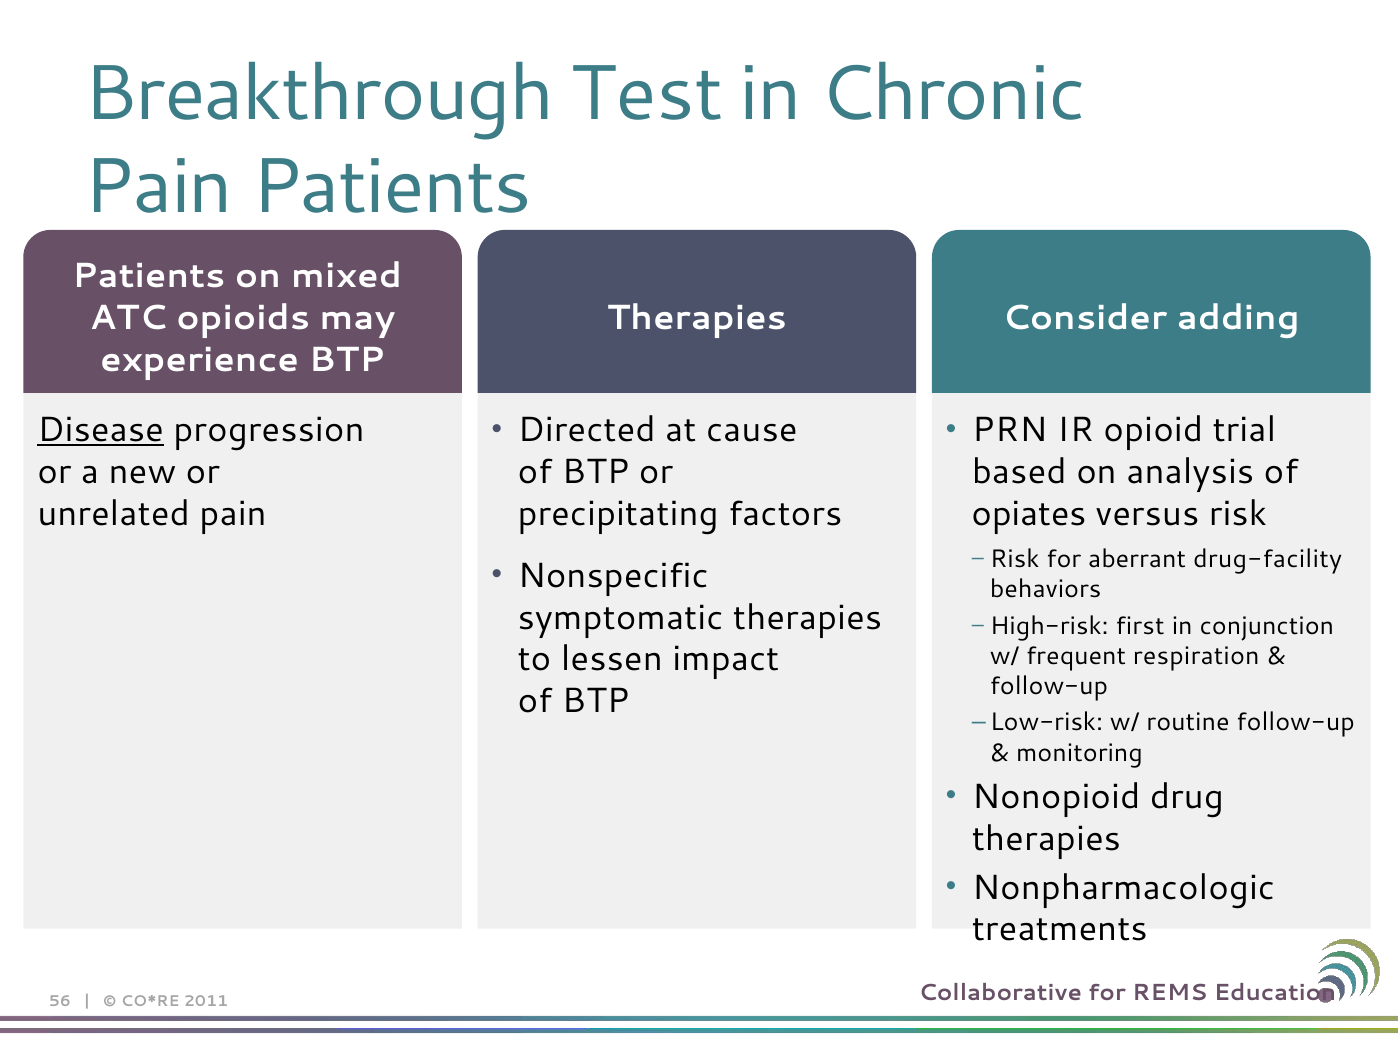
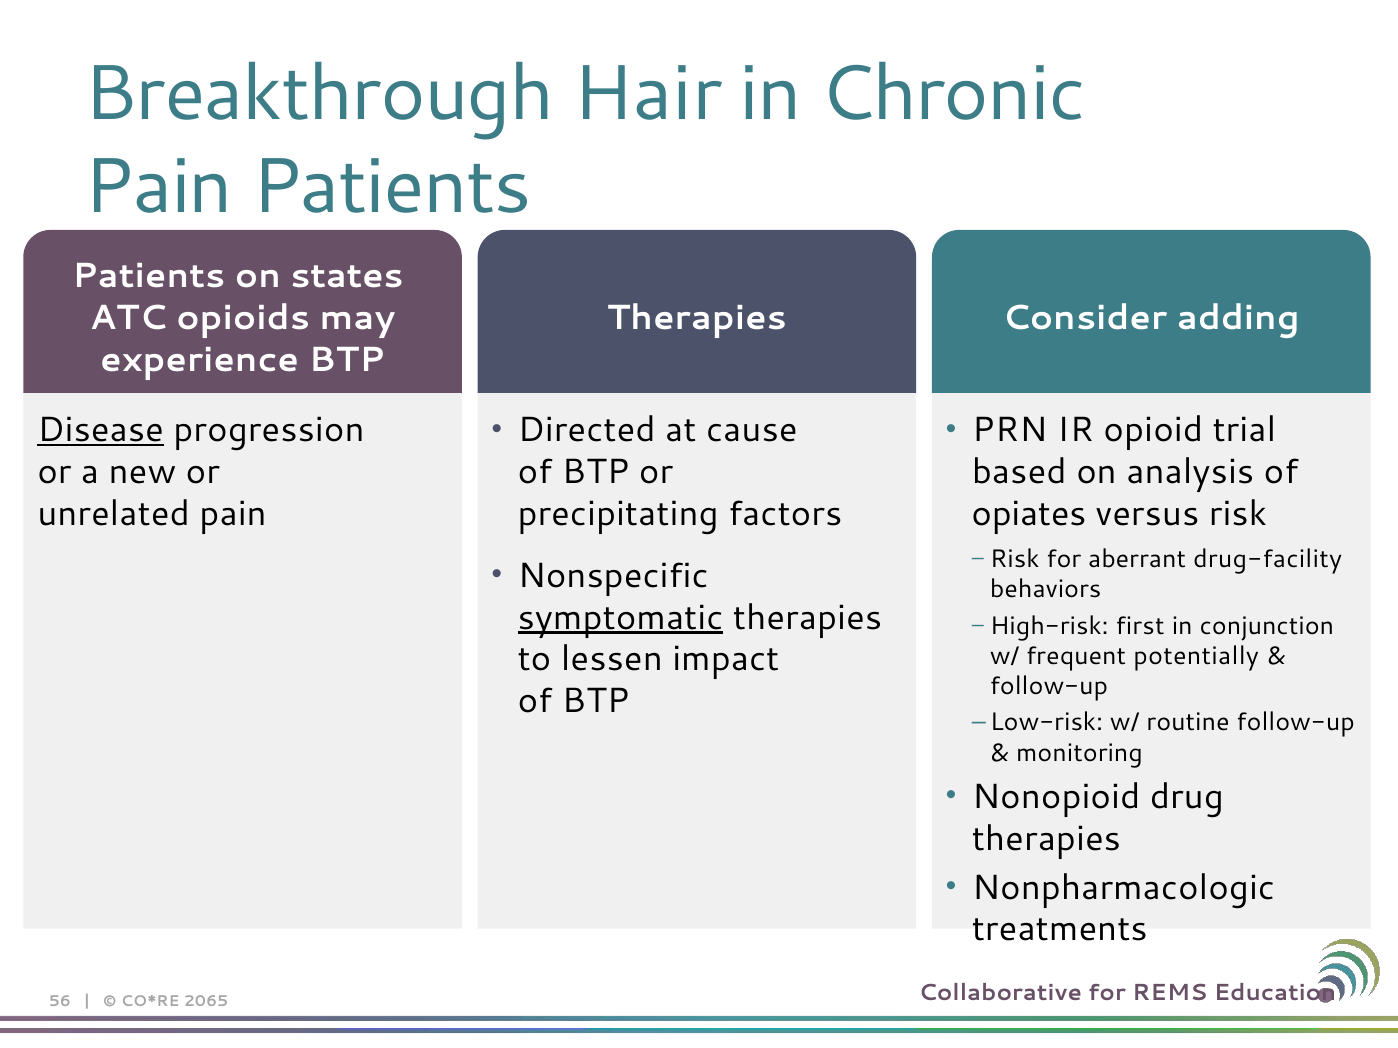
Test: Test -> Hair
mixed: mixed -> states
symptomatic underline: none -> present
respiration: respiration -> potentially
2011: 2011 -> 2065
